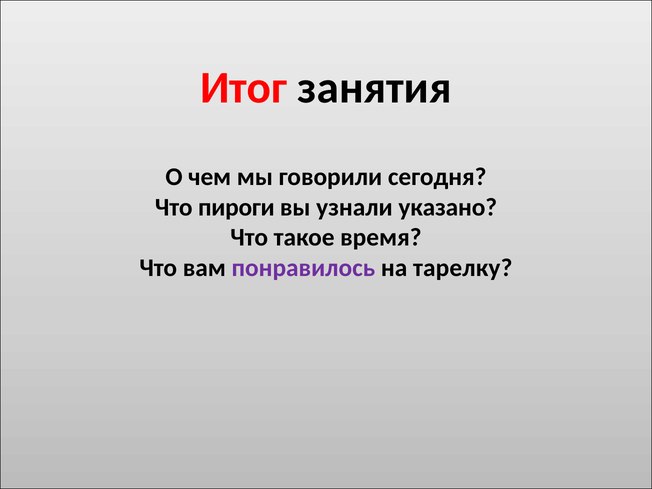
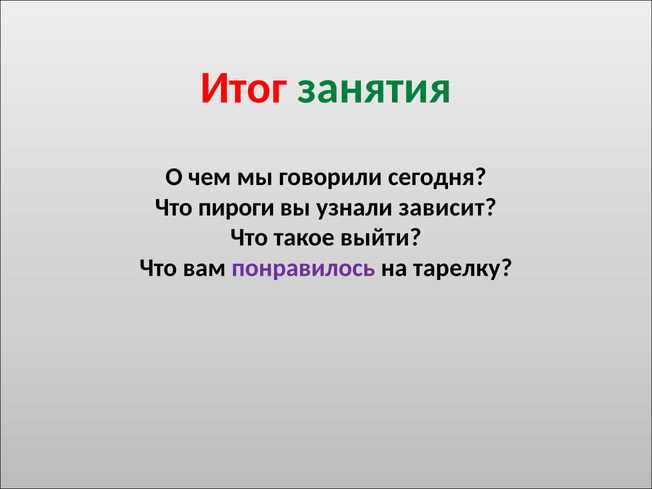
занятия colour: black -> green
указано: указано -> зависит
время: время -> выйти
